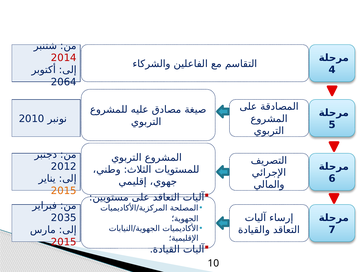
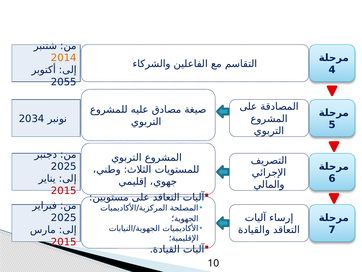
2014 colour: red -> orange
2064: 2064 -> 2055
2010: 2010 -> 2034
2012 at (64, 166): 2012 -> 2025
2015 at (64, 190) colour: orange -> red
2035 at (64, 217): 2035 -> 2025
